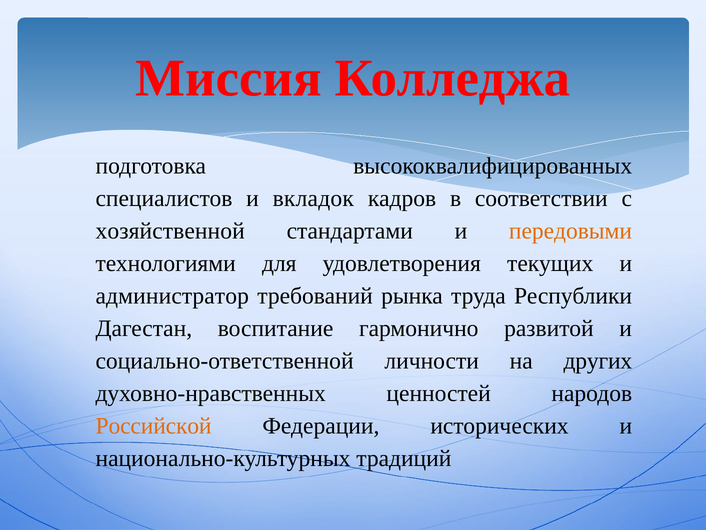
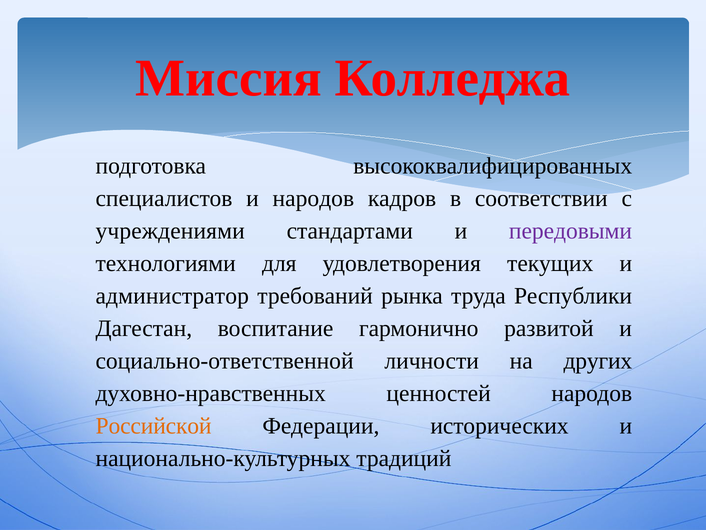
и вкладок: вкладок -> народов
хозяйственной: хозяйственной -> учреждениями
передовыми colour: orange -> purple
